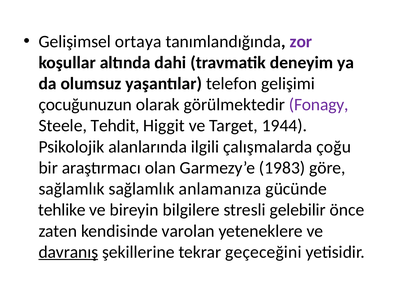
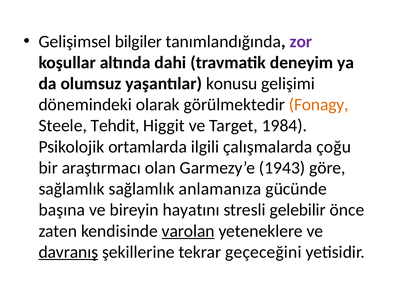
ortaya: ortaya -> bilgiler
telefon: telefon -> konusu
çocuğunuzun: çocuğunuzun -> dönemindeki
Fonagy colour: purple -> orange
1944: 1944 -> 1984
alanlarında: alanlarında -> ortamlarda
1983: 1983 -> 1943
tehlike: tehlike -> başına
bilgilere: bilgilere -> hayatını
varolan underline: none -> present
